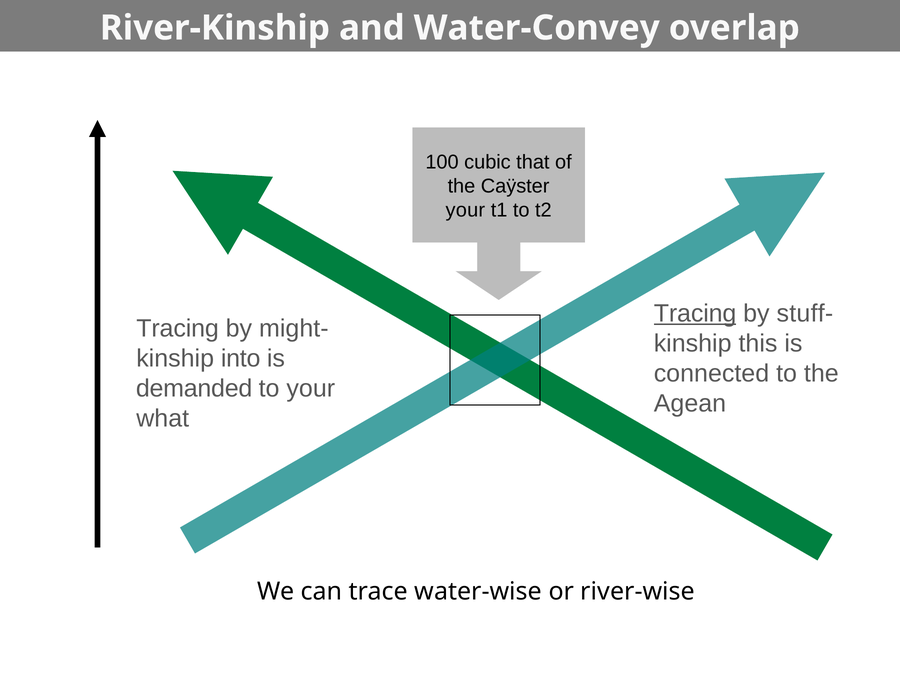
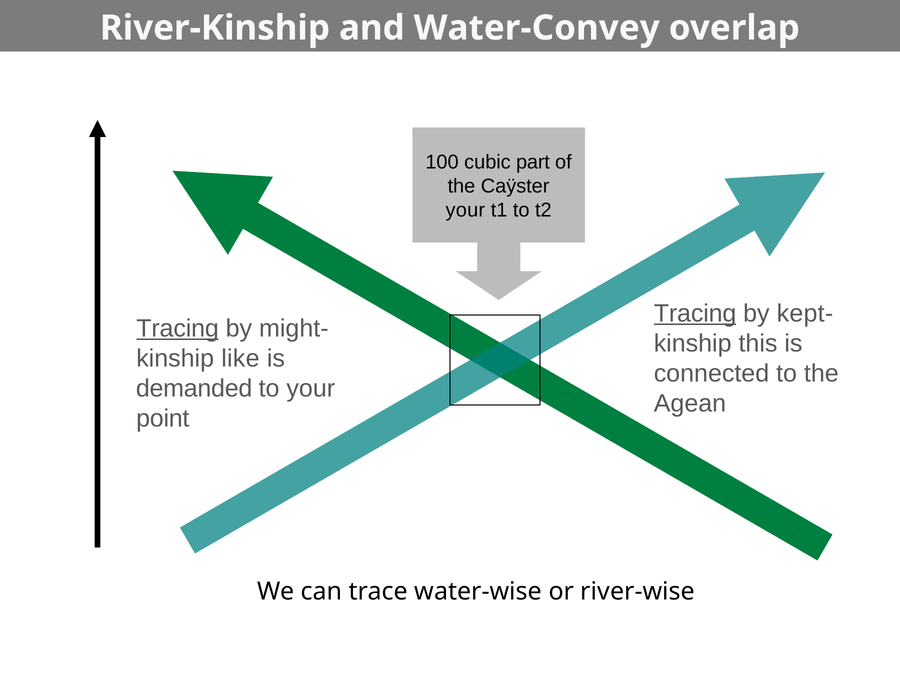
that: that -> part
stuff-: stuff- -> kept-
Tracing at (178, 329) underline: none -> present
into: into -> like
what: what -> point
